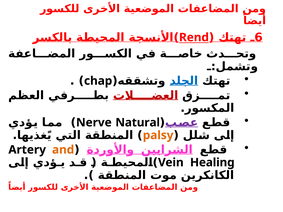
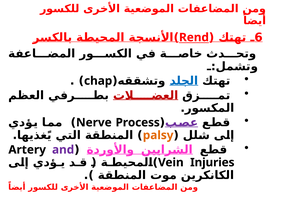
Natural: Natural -> Process
and colour: orange -> purple
Healing: Healing -> Injuries
